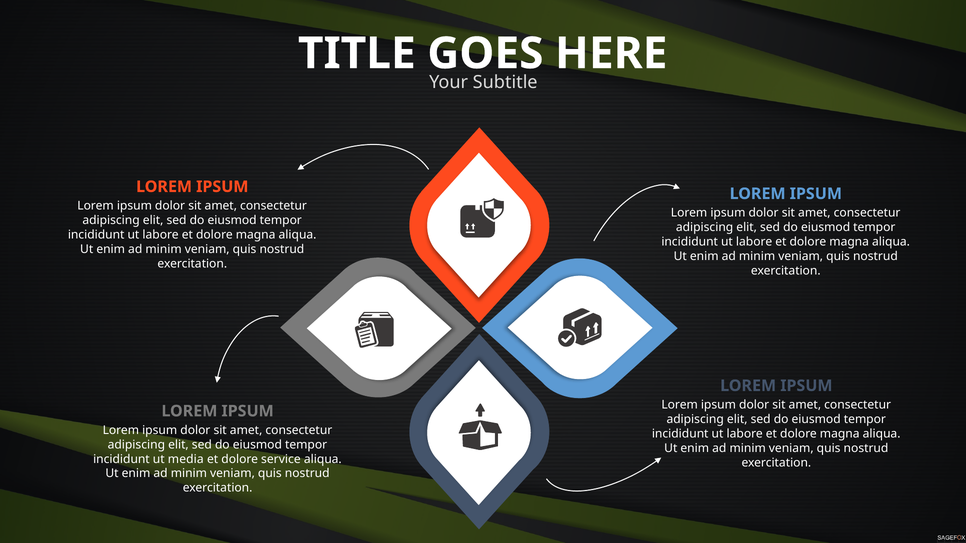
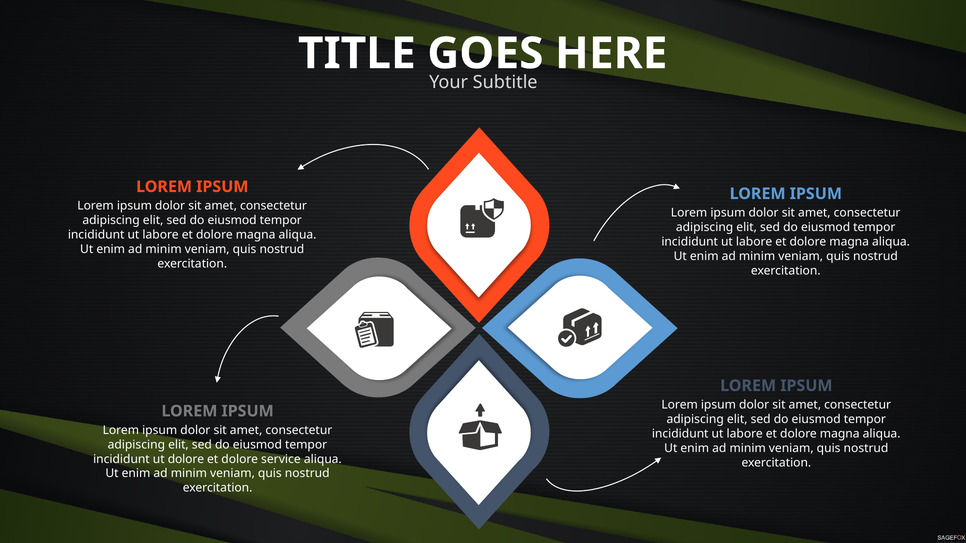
ut media: media -> dolore
